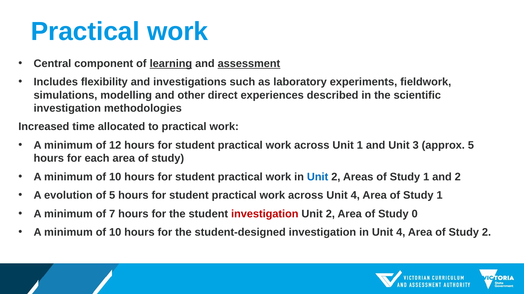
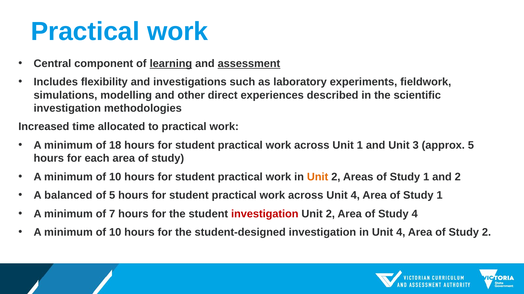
12: 12 -> 18
Unit at (318, 177) colour: blue -> orange
evolution: evolution -> balanced
Study 0: 0 -> 4
